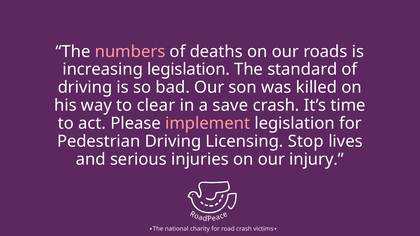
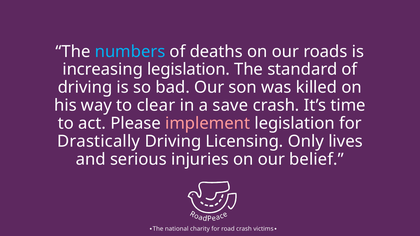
numbers colour: pink -> light blue
Pedestrian: Pedestrian -> Drastically
Stop: Stop -> Only
injury: injury -> belief
